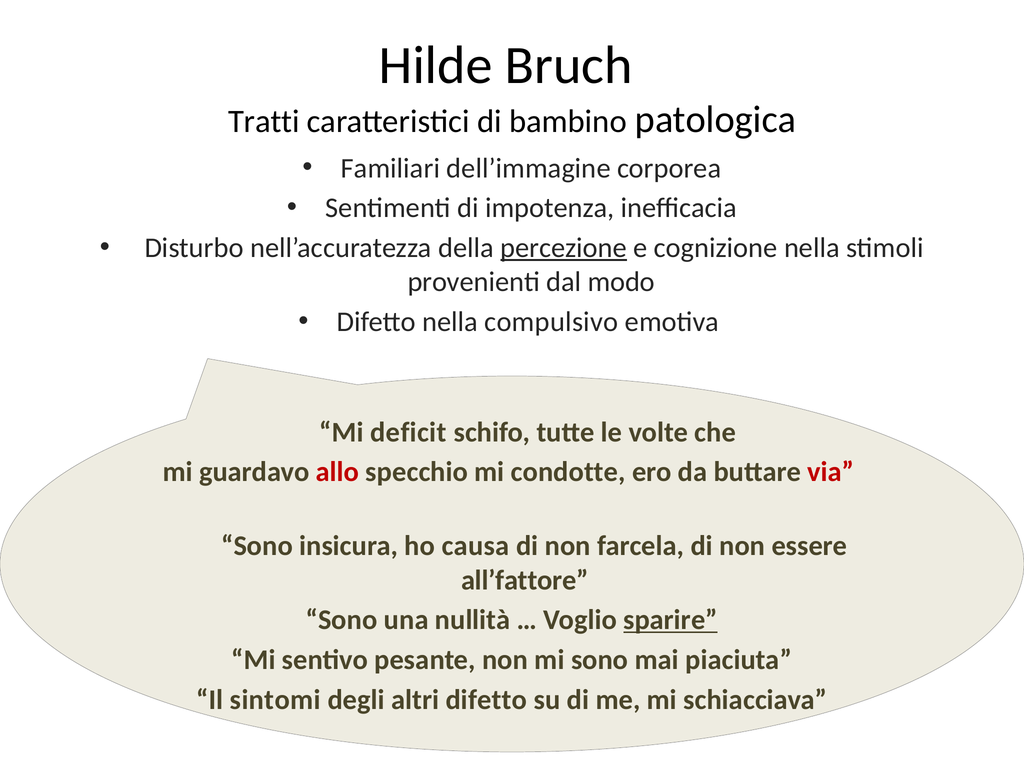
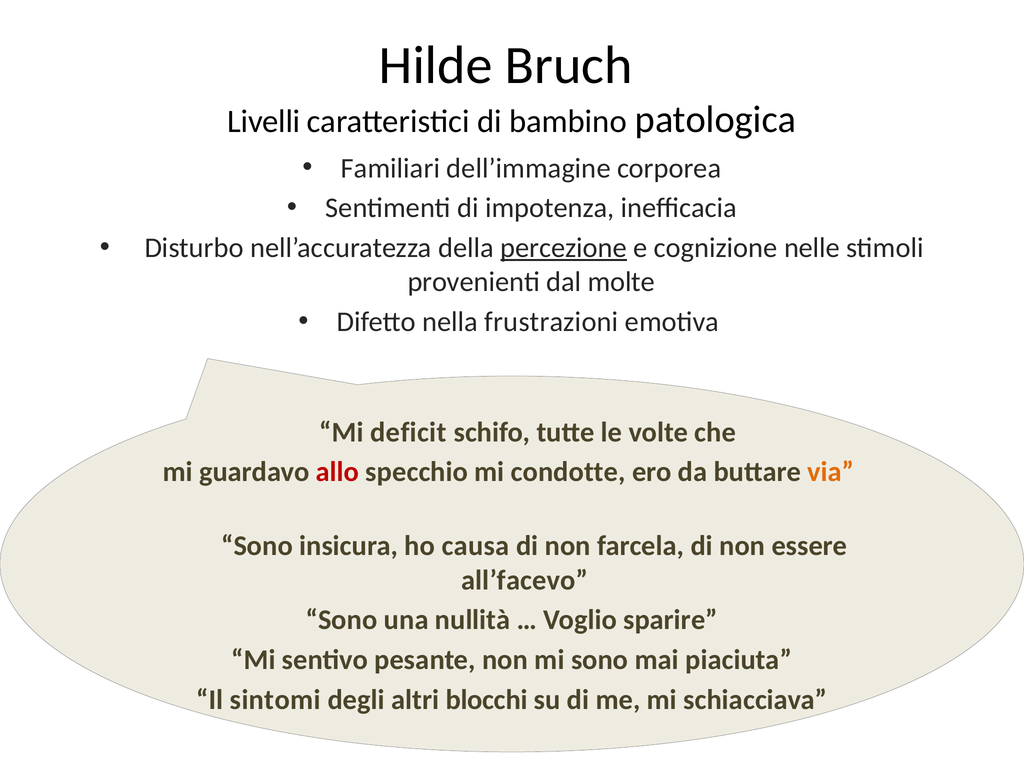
Tratti: Tratti -> Livelli
cognizione nella: nella -> nelle
modo: modo -> molte
compulsivo: compulsivo -> frustrazioni
via colour: red -> orange
all’fattore: all’fattore -> all’facevo
sparire underline: present -> none
altri difetto: difetto -> blocchi
